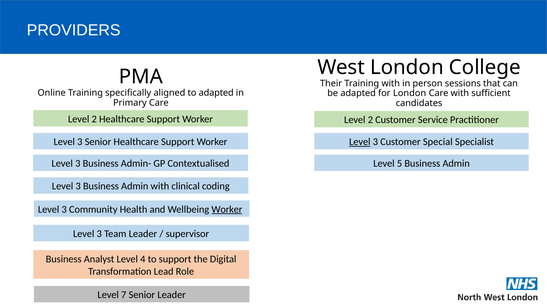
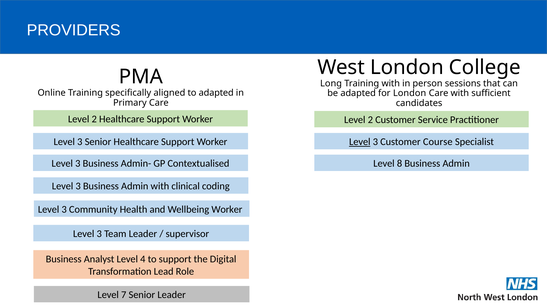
Their: Their -> Long
Special: Special -> Course
5: 5 -> 8
Worker at (227, 209) underline: present -> none
